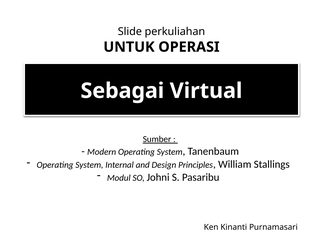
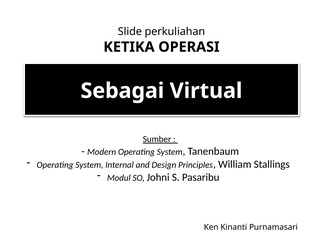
UNTUK: UNTUK -> KETIKA
